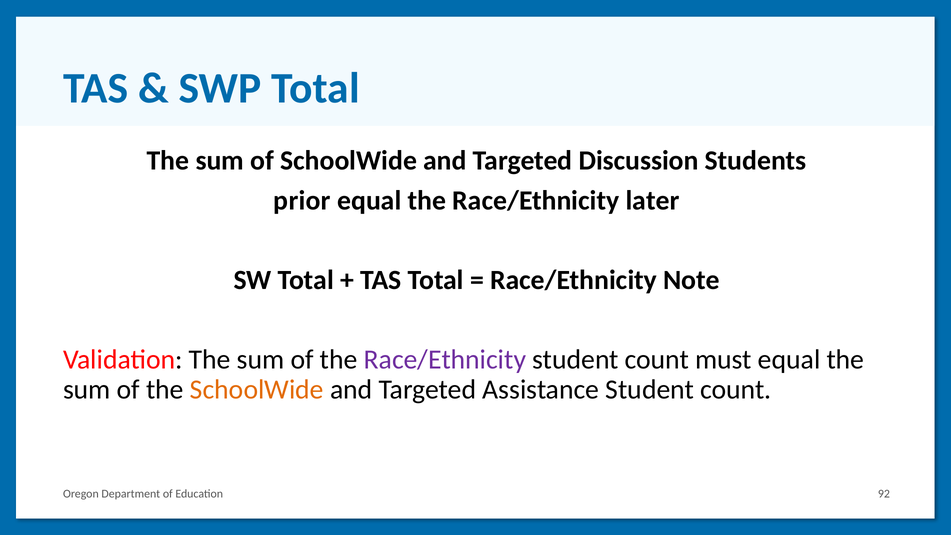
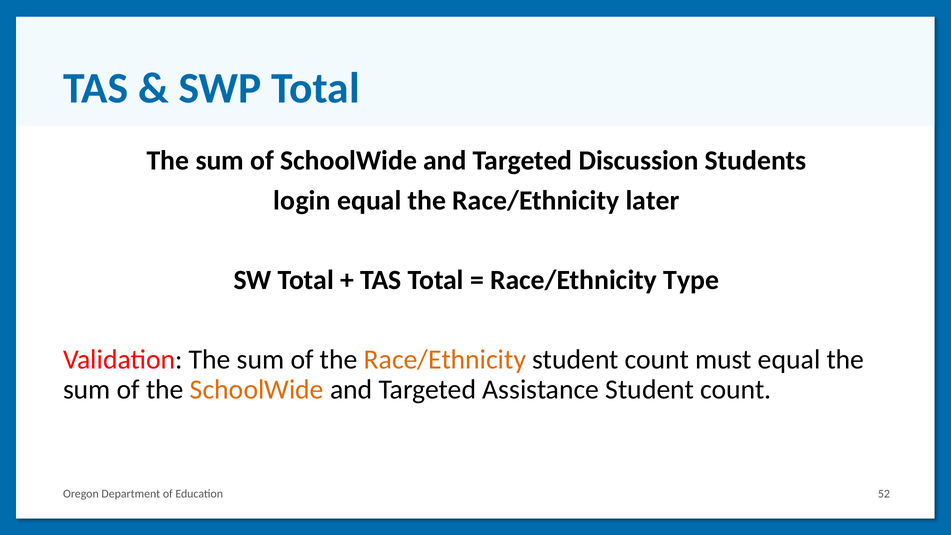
prior: prior -> login
Note: Note -> Type
Race/Ethnicity at (445, 360) colour: purple -> orange
92: 92 -> 52
